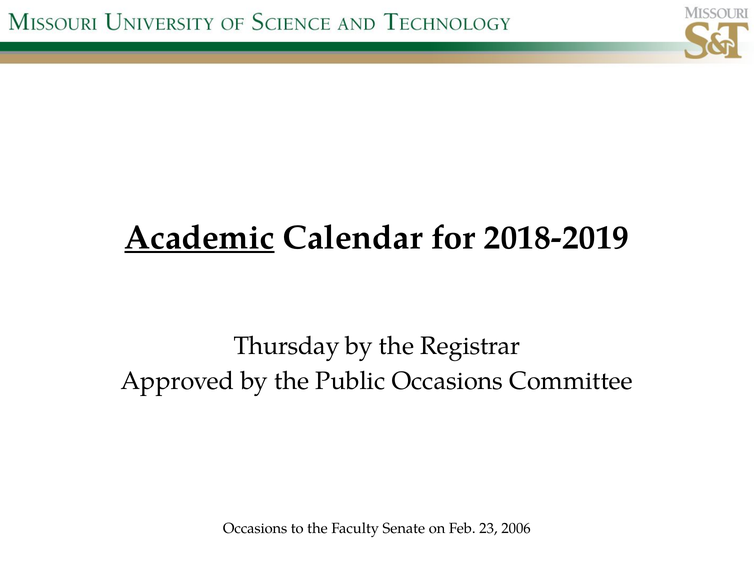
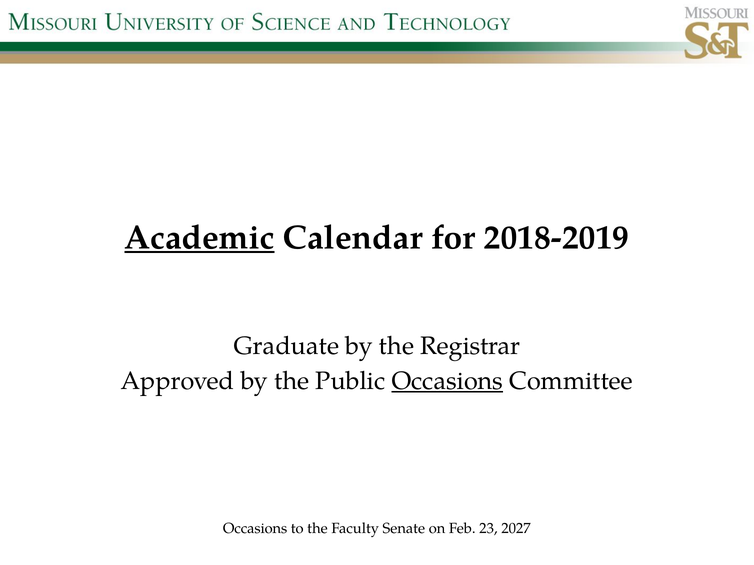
Thursday: Thursday -> Graduate
Occasions at (447, 382) underline: none -> present
2006: 2006 -> 2027
